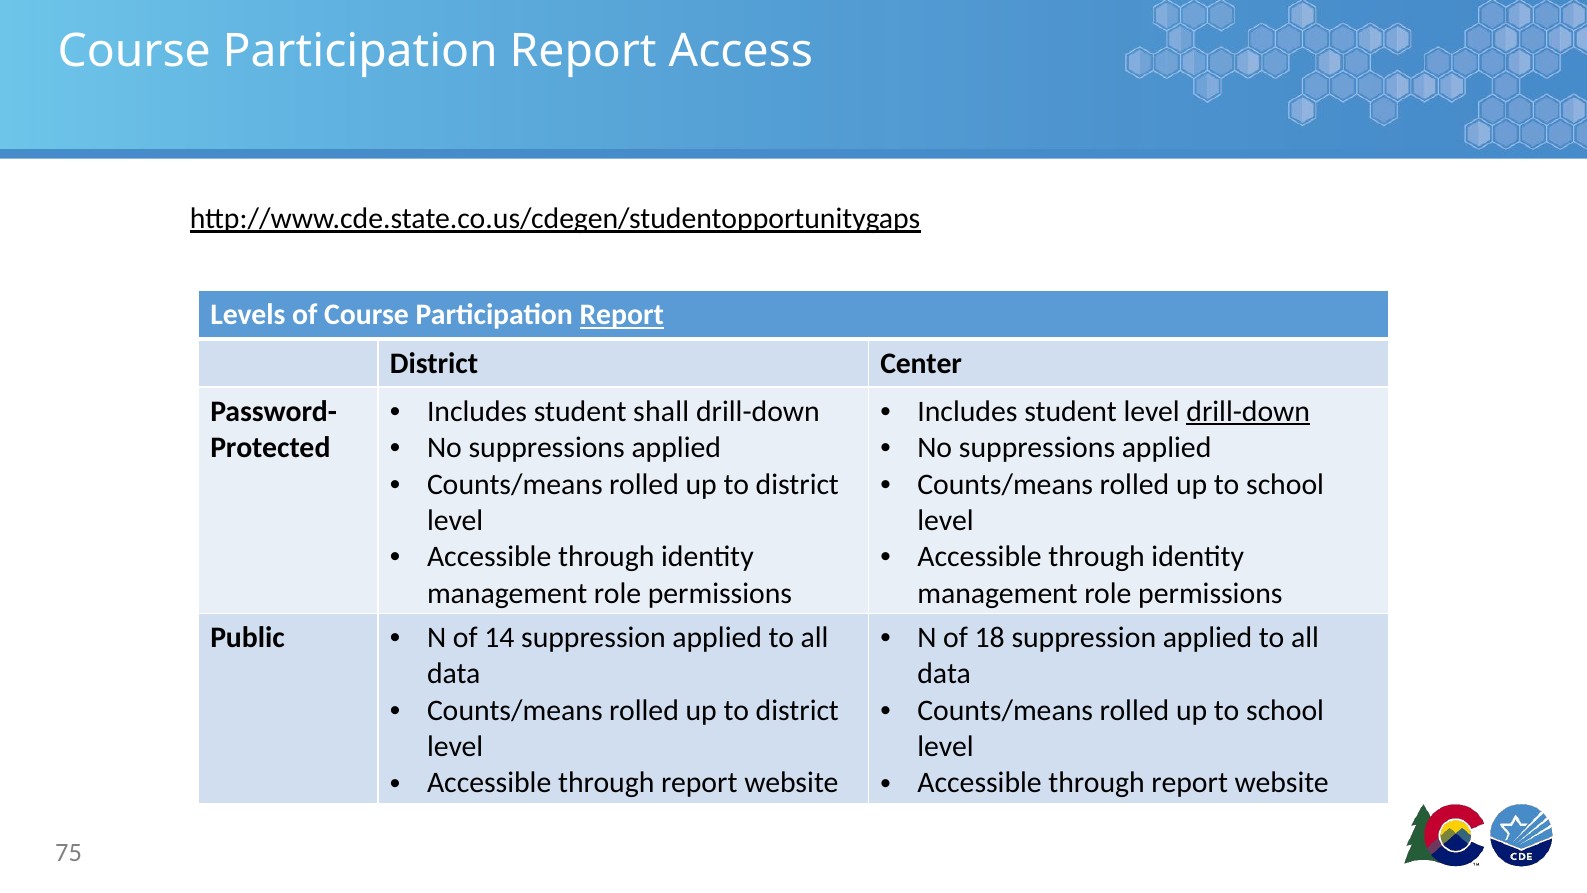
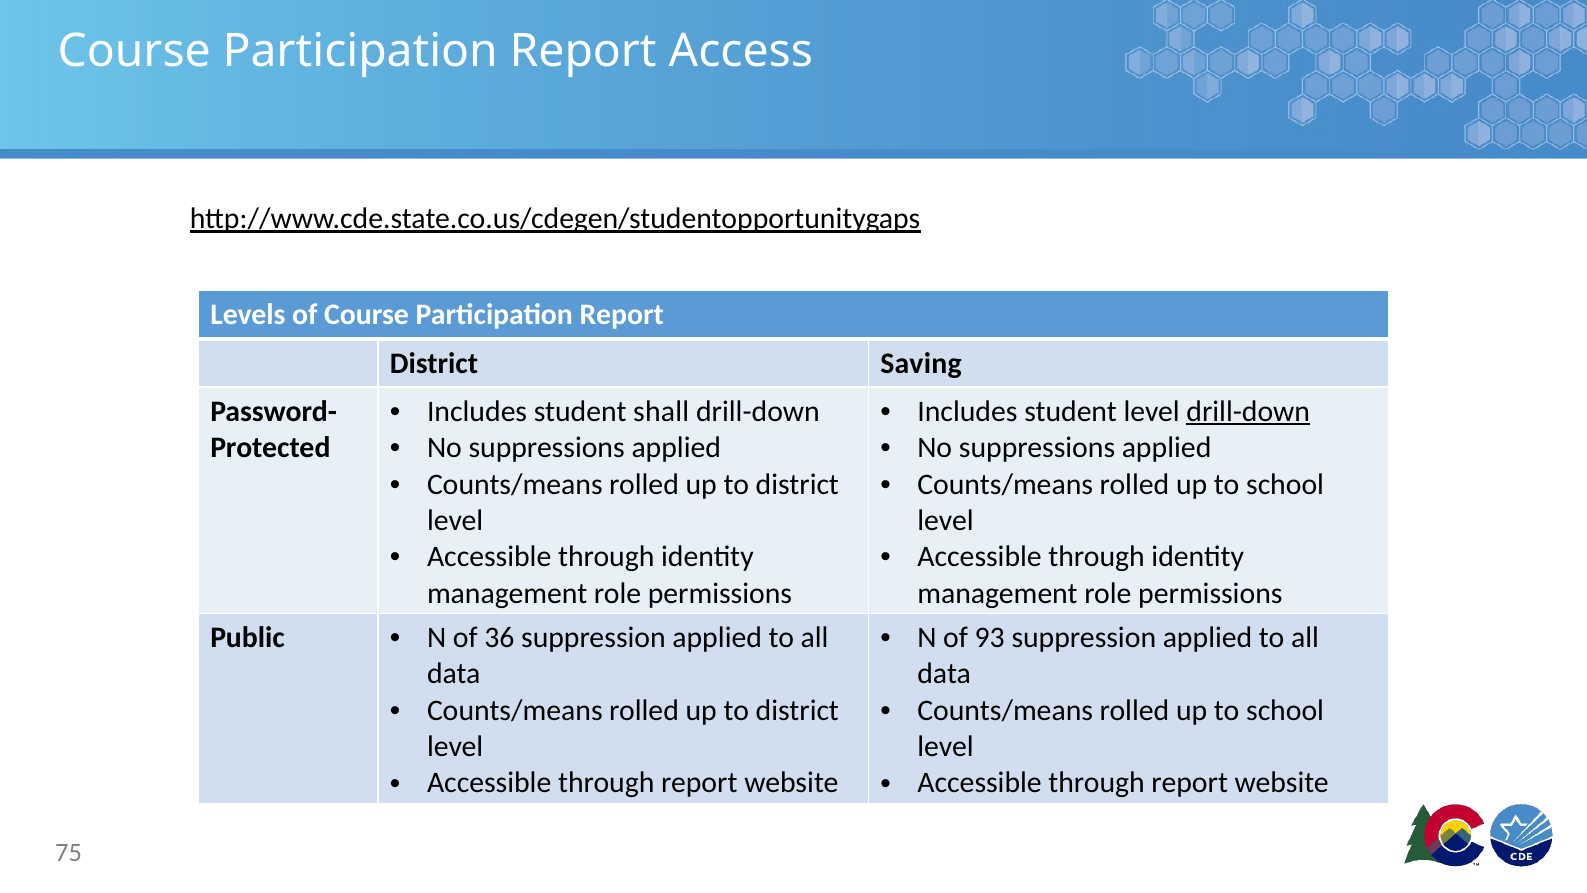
Report at (622, 315) underline: present -> none
Center: Center -> Saving
18: 18 -> 93
14: 14 -> 36
